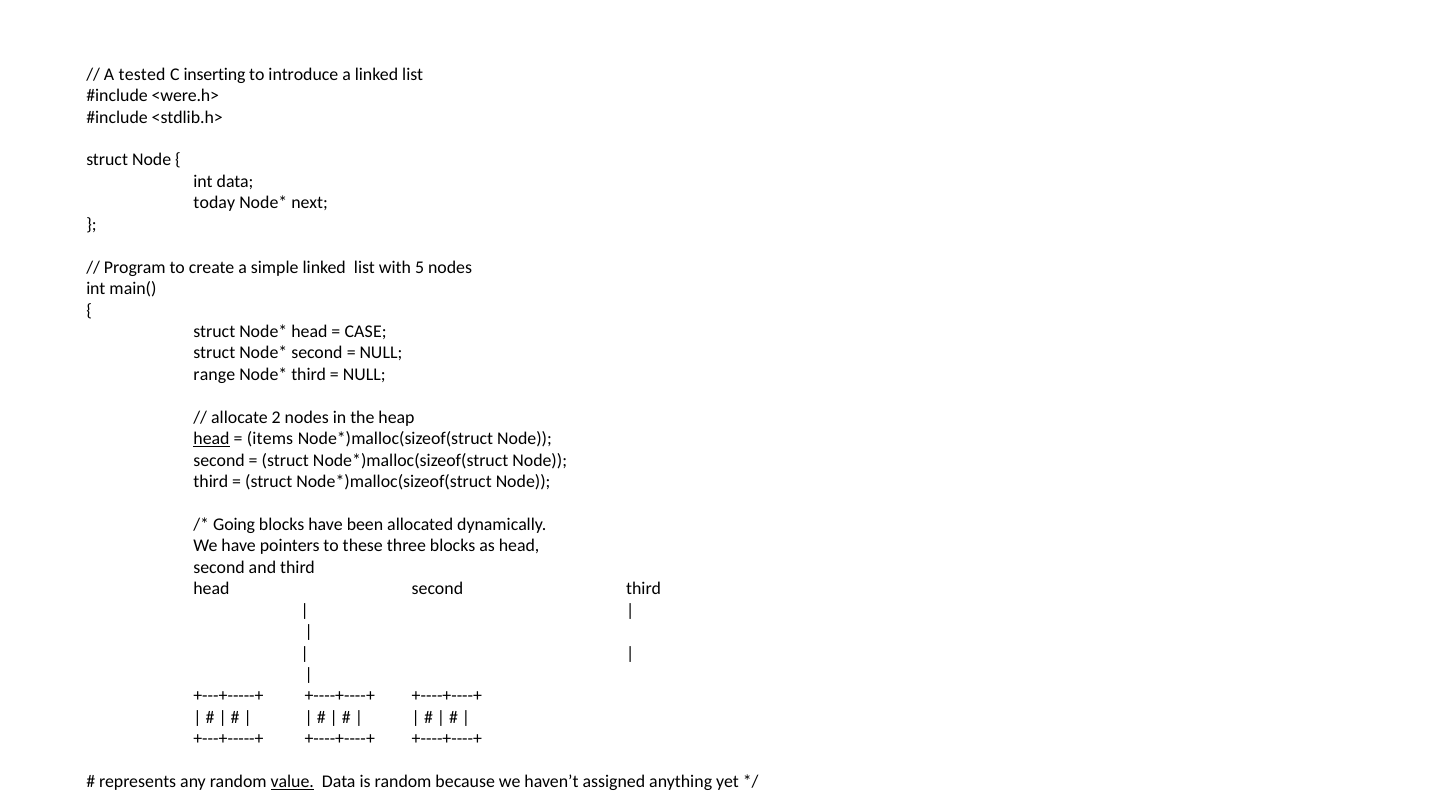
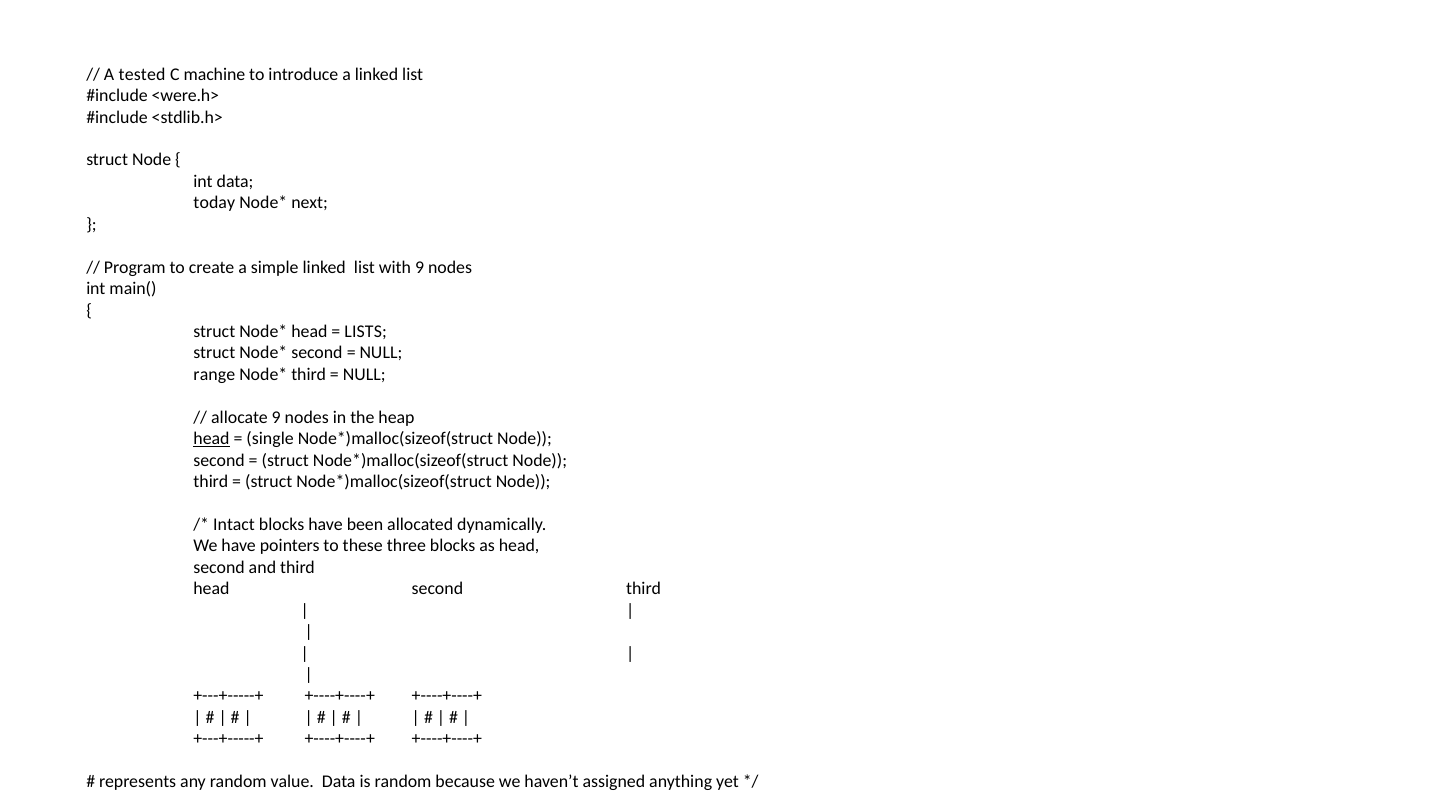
inserting: inserting -> machine
with 5: 5 -> 9
CASE: CASE -> LISTS
allocate 2: 2 -> 9
items: items -> single
Going: Going -> Intact
value underline: present -> none
